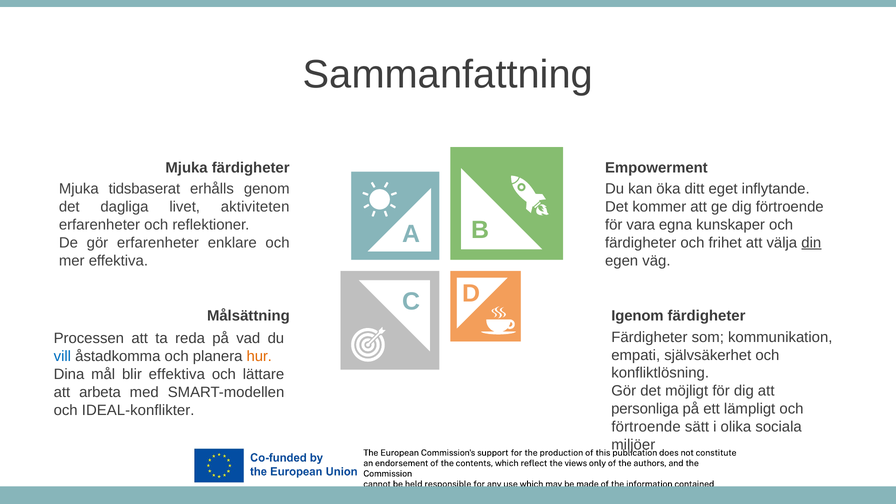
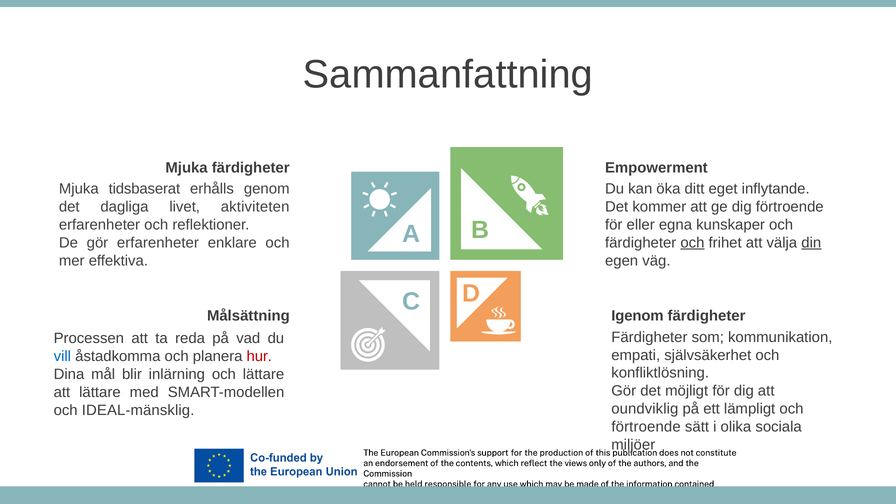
vara: vara -> eller
och at (692, 243) underline: none -> present
hur colour: orange -> red
blir effektiva: effektiva -> inlärning
att arbeta: arbeta -> lättare
personliga: personliga -> oundviklig
IDEAL-konflikter: IDEAL-konflikter -> IDEAL-mänsklig
